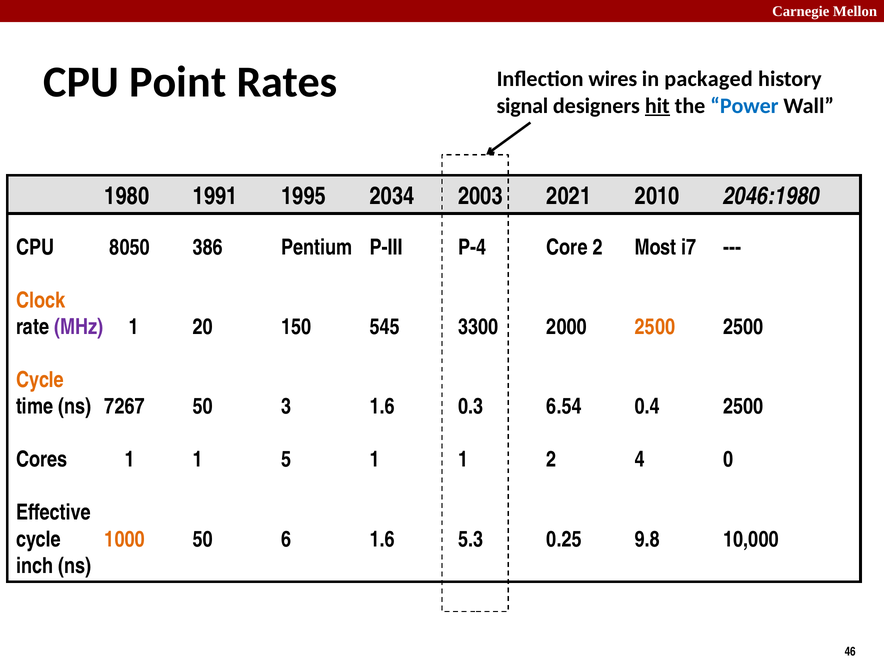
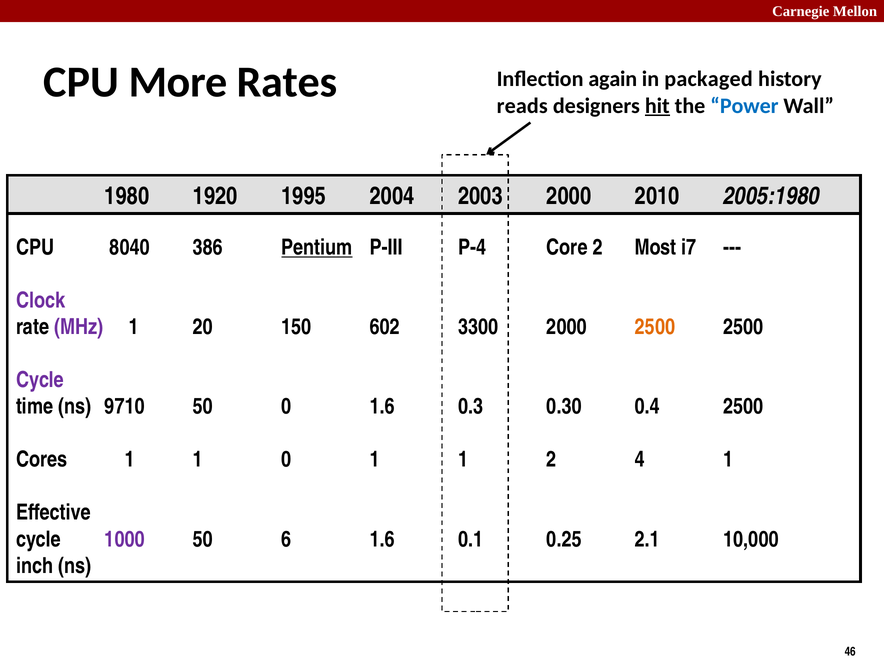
Point: Point -> More
wires: wires -> again
signal: signal -> reads
1991: 1991 -> 1920
2034: 2034 -> 2004
2003 2021: 2021 -> 2000
2046:1980: 2046:1980 -> 2005:1980
8050: 8050 -> 8040
Pentium underline: none -> present
Clock colour: orange -> purple
545: 545 -> 602
Cycle at (40, 380) colour: orange -> purple
7267: 7267 -> 9710
50 3: 3 -> 0
6.54: 6.54 -> 0.30
1 5: 5 -> 0
4 0: 0 -> 1
1000 colour: orange -> purple
5.3: 5.3 -> 0.1
9.8: 9.8 -> 2.1
